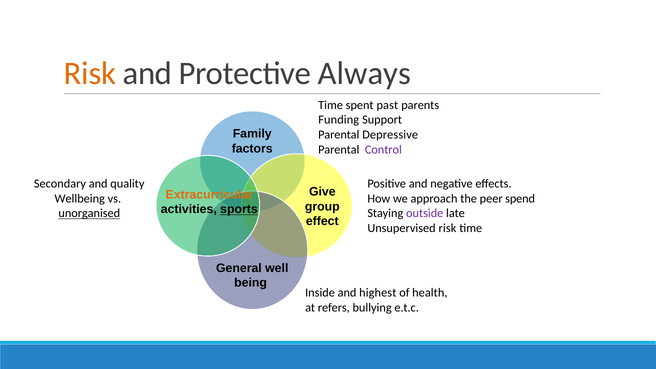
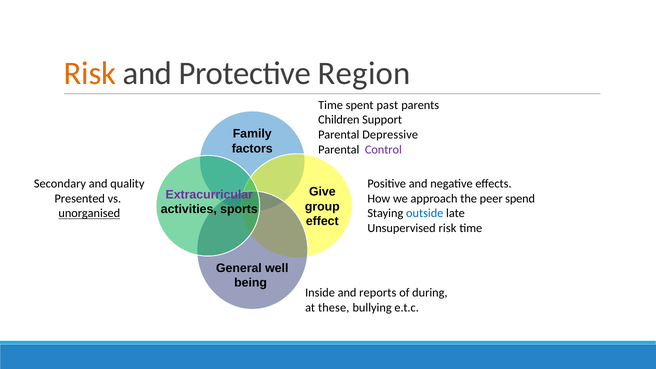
Always: Always -> Region
Funding: Funding -> Children
Extracurricular colour: orange -> purple
Wellbeing: Wellbeing -> Presented
sports underline: present -> none
outside colour: purple -> blue
highest: highest -> reports
health: health -> during
refers: refers -> these
